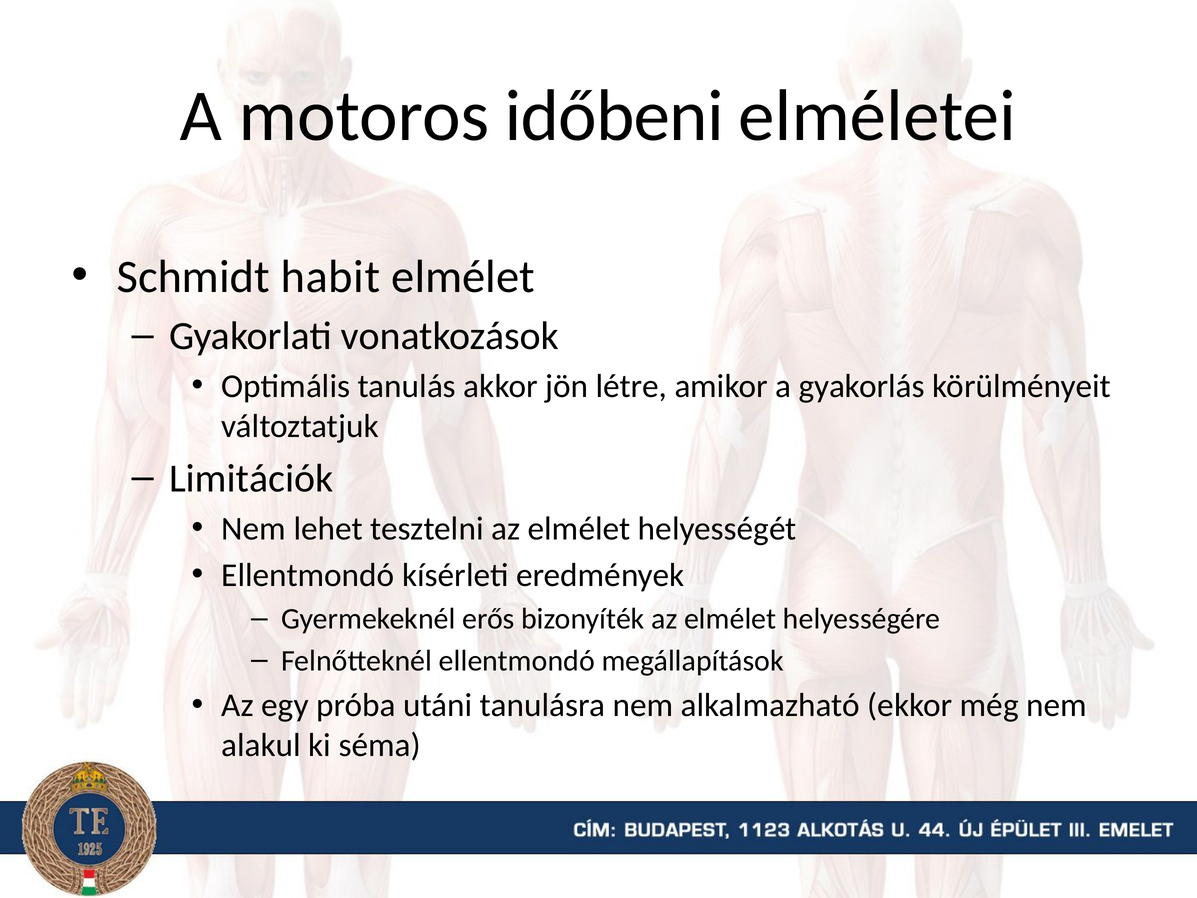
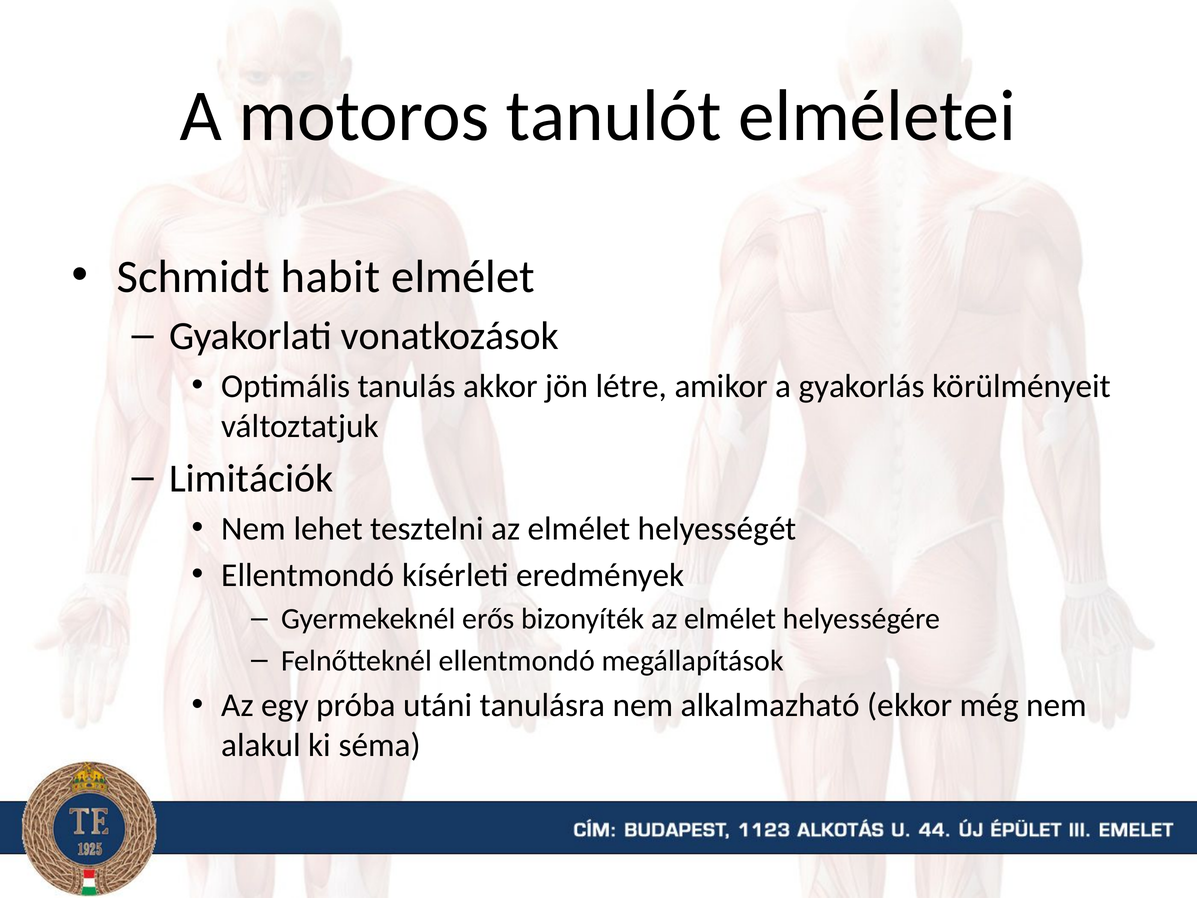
időbeni: időbeni -> tanulót
